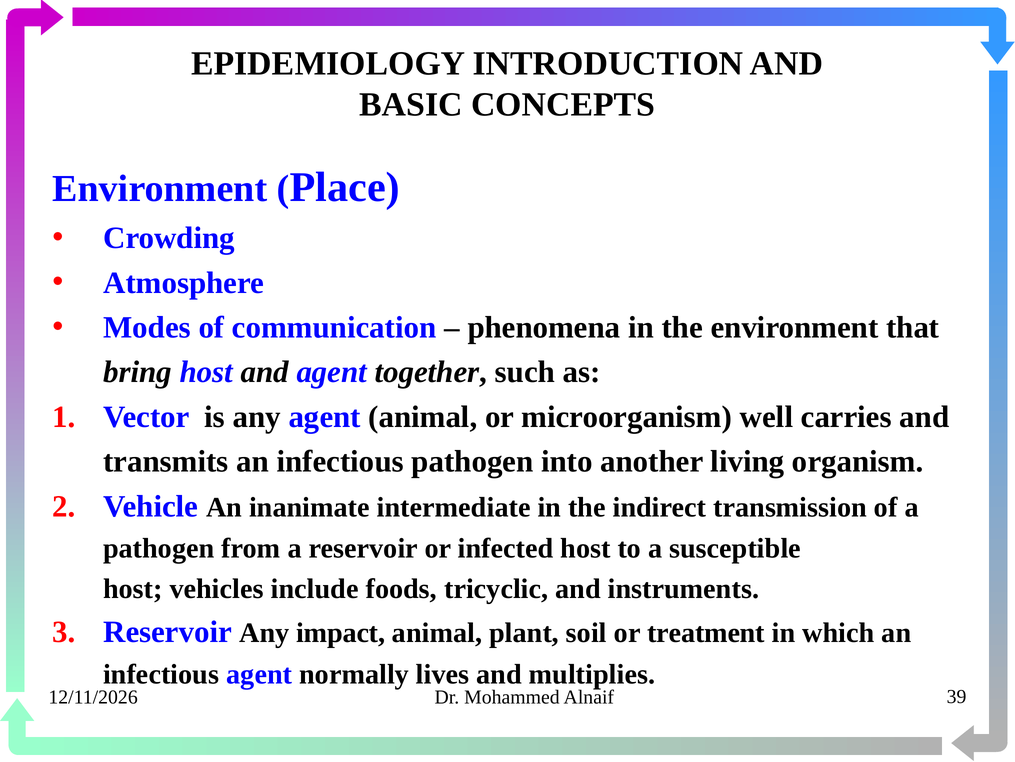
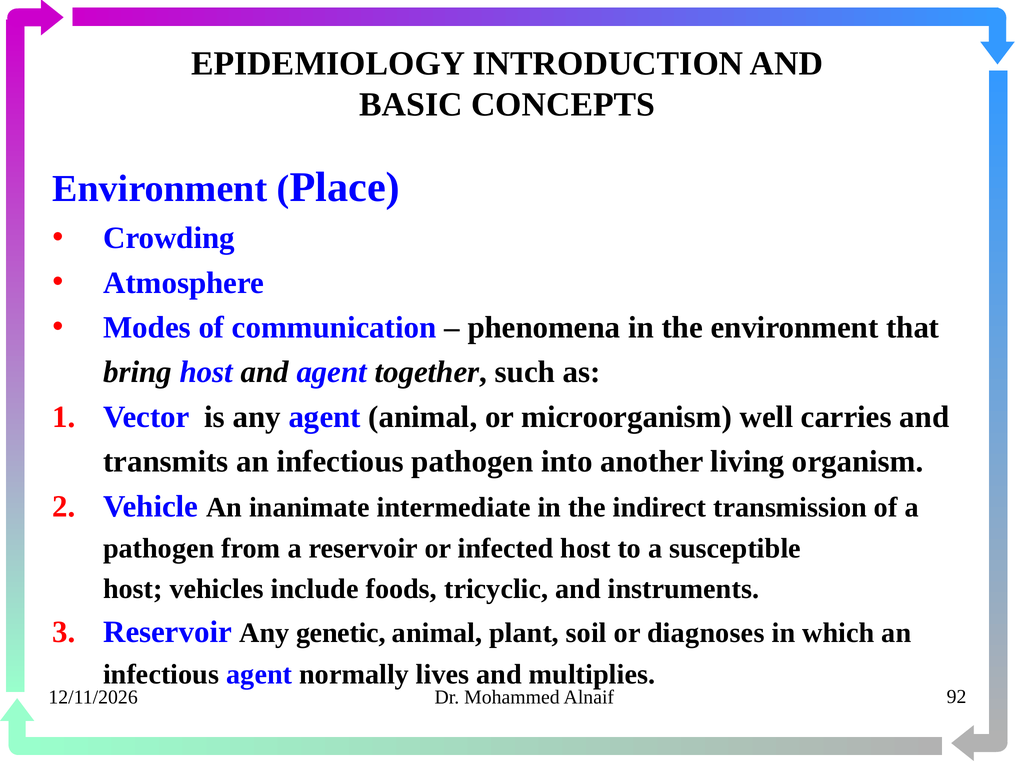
impact: impact -> genetic
treatment: treatment -> diagnoses
39: 39 -> 92
